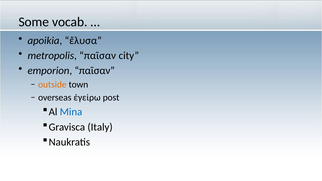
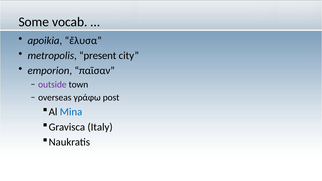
metropolis παῖσαν: παῖσαν -> present
outside colour: orange -> purple
ἐγείρω: ἐγείρω -> γράφω
